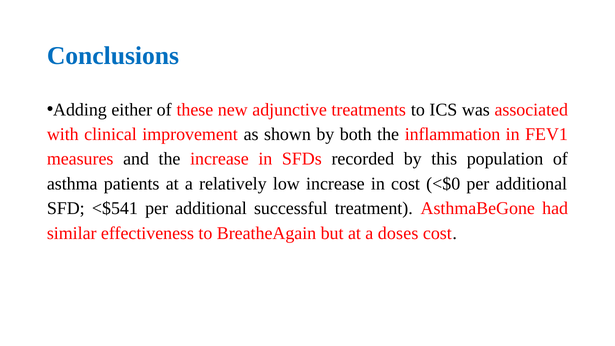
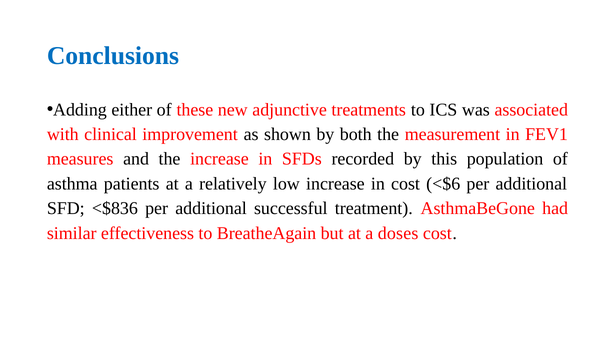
inflammation: inflammation -> measurement
<$0: <$0 -> <$6
<$541: <$541 -> <$836
